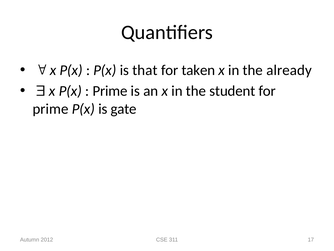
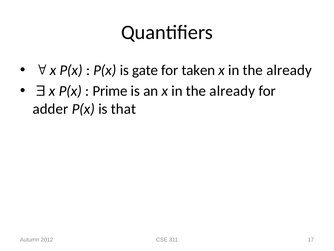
that: that -> gate
student at (232, 91): student -> already
prime at (50, 109): prime -> adder
gate: gate -> that
